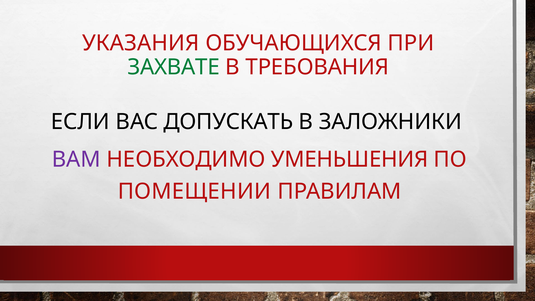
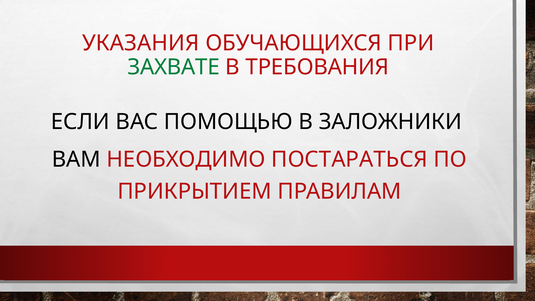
ДОПУСКАТЬ: ДОПУСКАТЬ -> ПОМОЩЬЮ
ВАМ colour: purple -> black
УМЕНЬШЕНИЯ: УМЕНЬШЕНИЯ -> ПОСТАРАТЬСЯ
ПОМЕЩЕНИИ: ПОМЕЩЕНИИ -> ПРИКРЫТИЕМ
